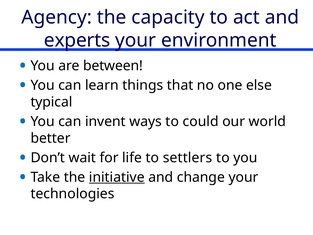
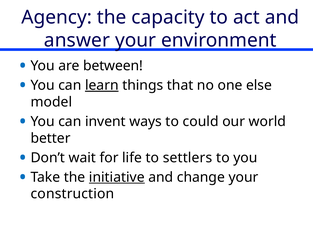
experts: experts -> answer
learn underline: none -> present
typical: typical -> model
technologies: technologies -> construction
